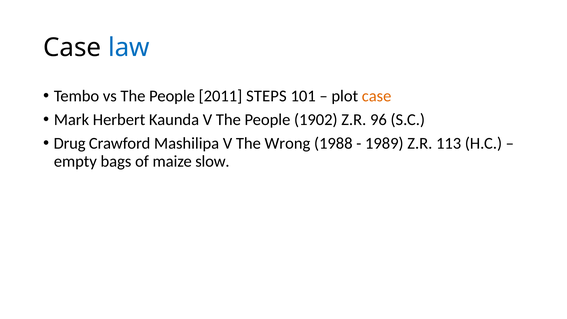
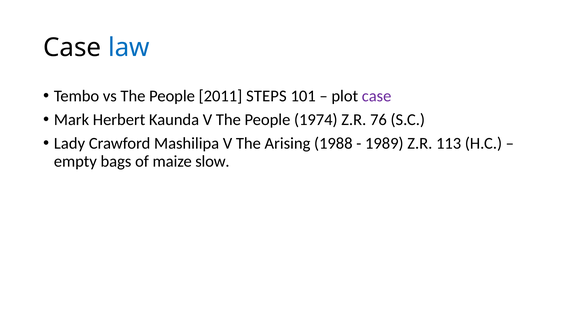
case at (377, 96) colour: orange -> purple
1902: 1902 -> 1974
96: 96 -> 76
Drug: Drug -> Lady
Wrong: Wrong -> Arising
